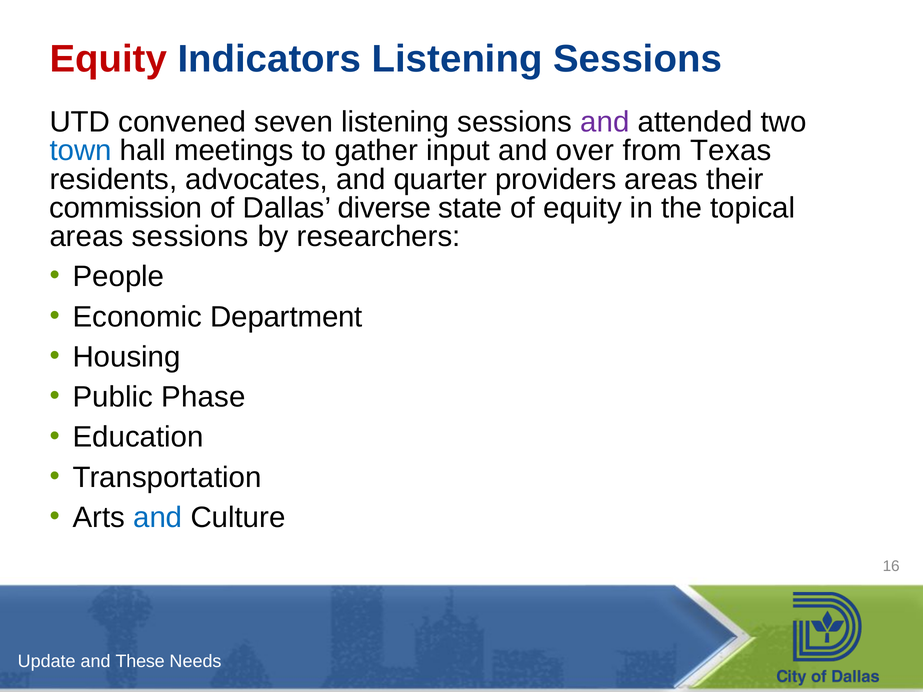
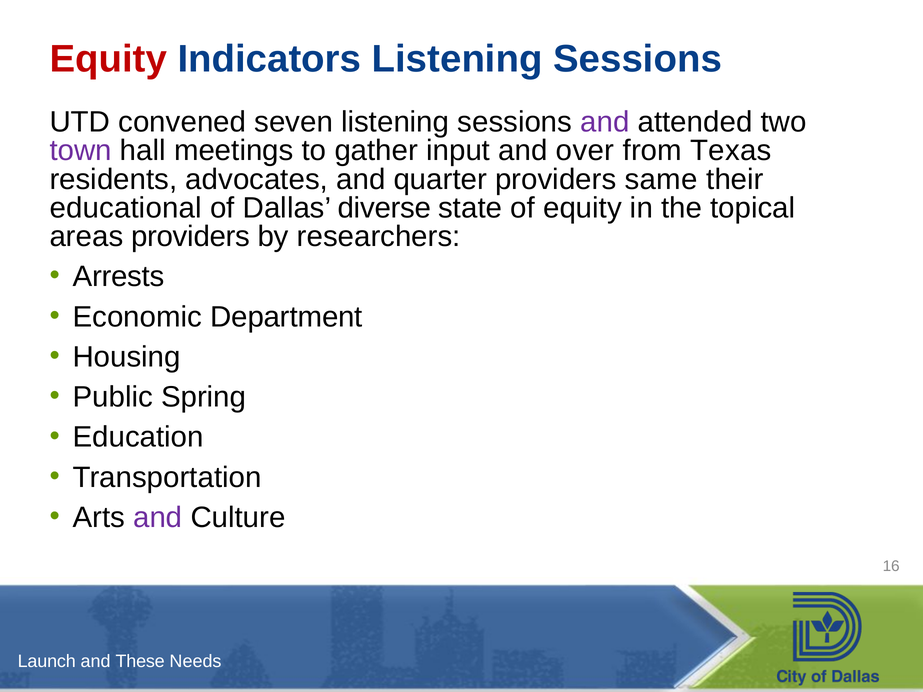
town colour: blue -> purple
providers areas: areas -> same
commission: commission -> educational
areas sessions: sessions -> providers
People: People -> Arrests
Phase: Phase -> Spring
and at (158, 518) colour: blue -> purple
Update: Update -> Launch
